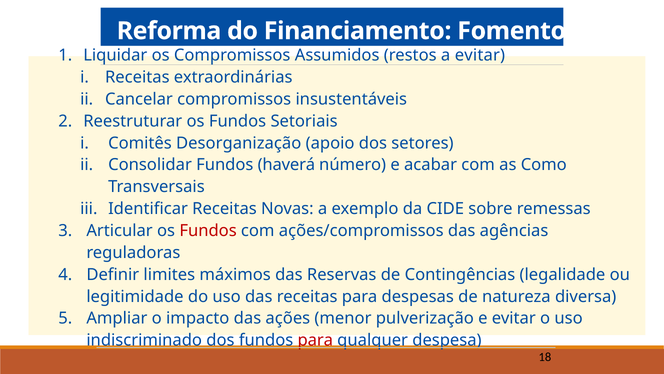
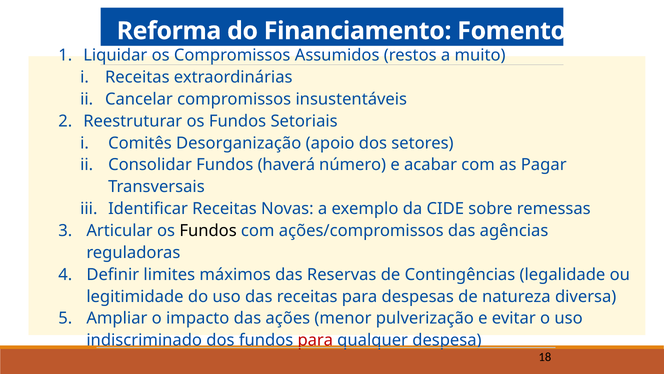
a evitar: evitar -> muito
Como: Como -> Pagar
Fundos at (208, 230) colour: red -> black
